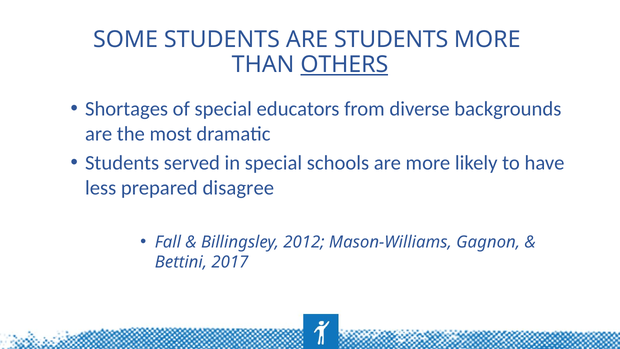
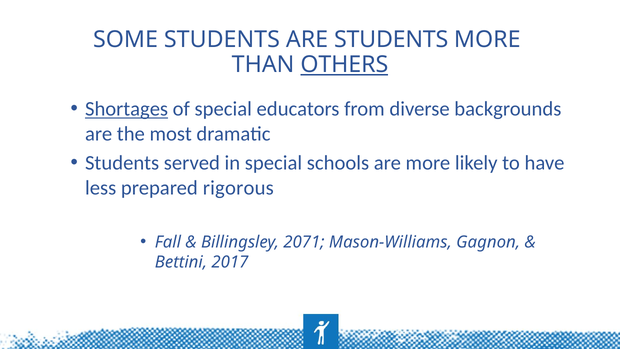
Shortages underline: none -> present
disagree: disagree -> rigorous
2012: 2012 -> 2071
